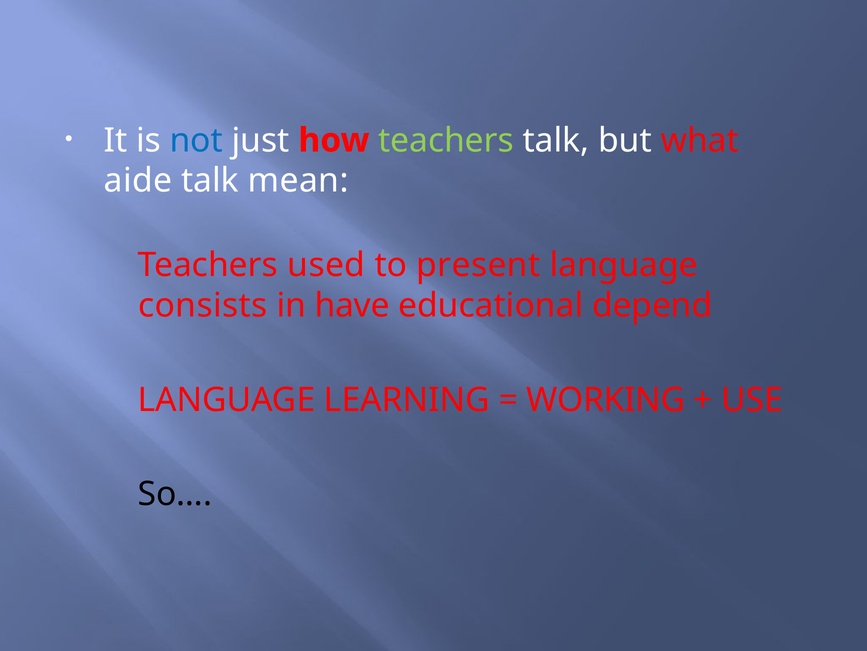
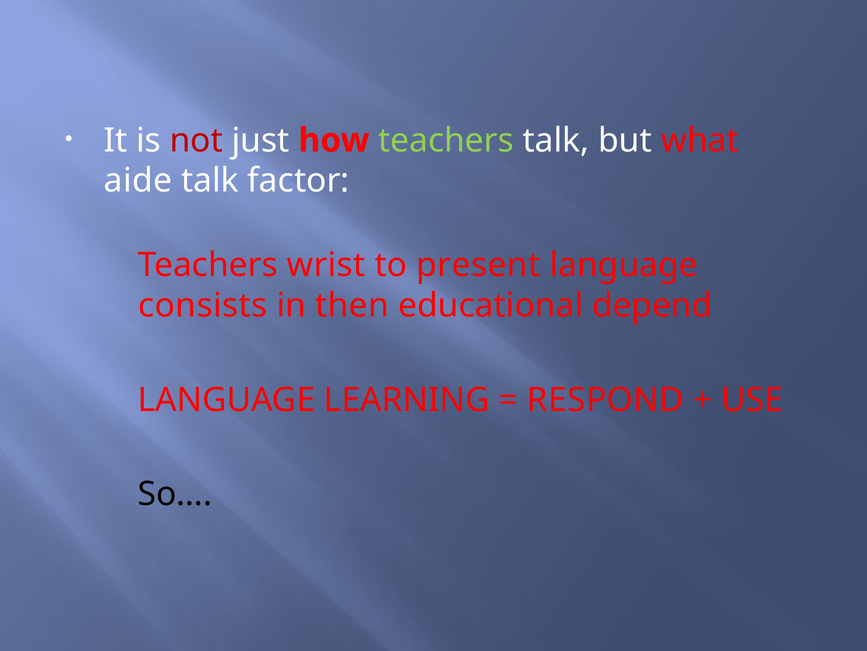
not colour: blue -> red
mean: mean -> factor
used: used -> wrist
have: have -> then
WORKING: WORKING -> RESPOND
